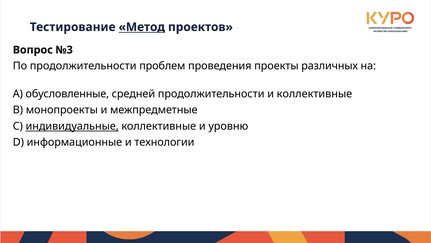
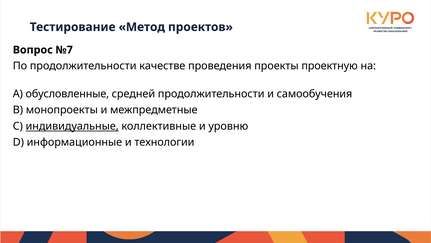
Метод underline: present -> none
№3: №3 -> №7
проблем: проблем -> качестве
различных: различных -> проектную
и коллективные: коллективные -> самообучения
